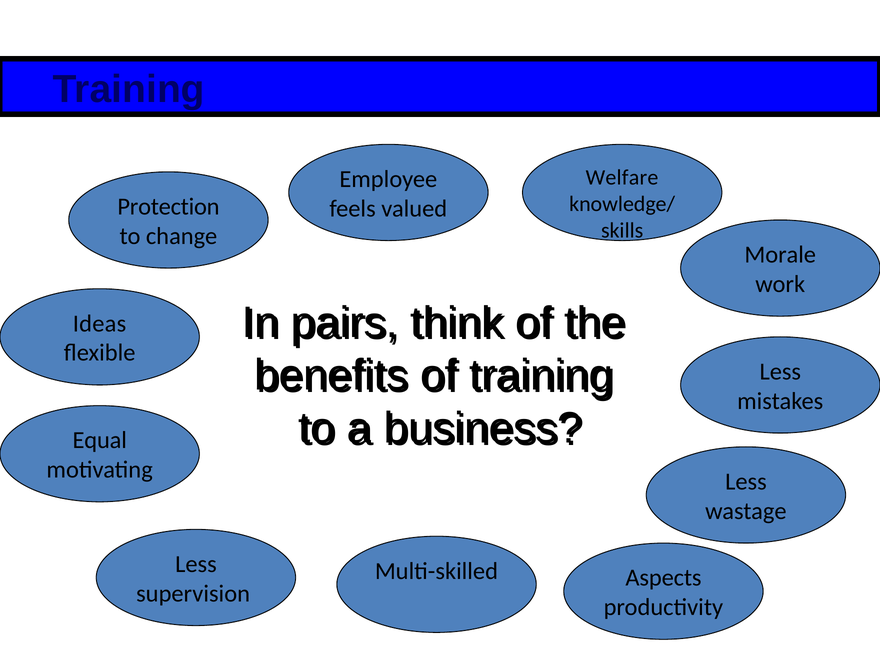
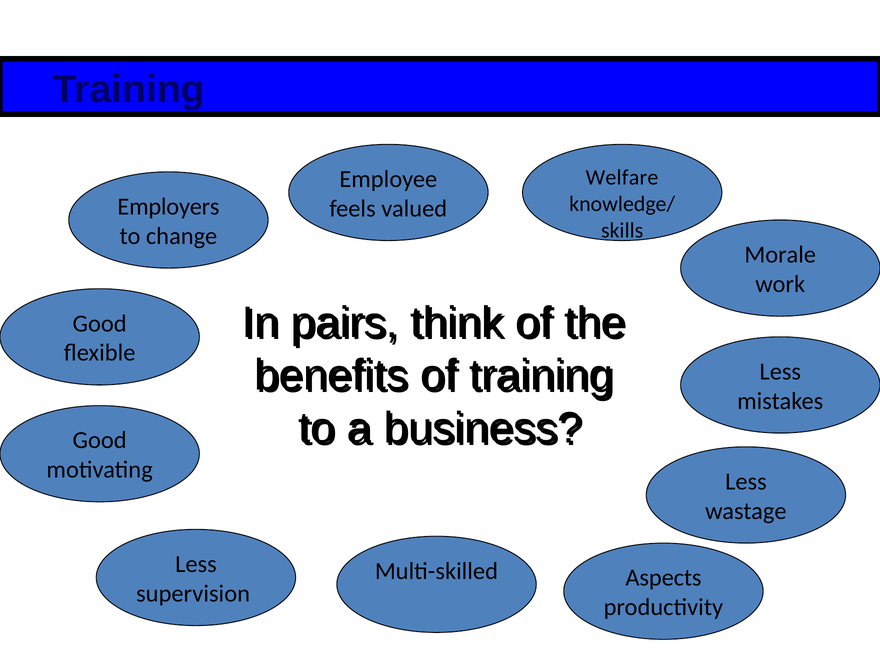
Protection: Protection -> Employers
Ideas at (100, 323): Ideas -> Good
Equal at (100, 440): Equal -> Good
